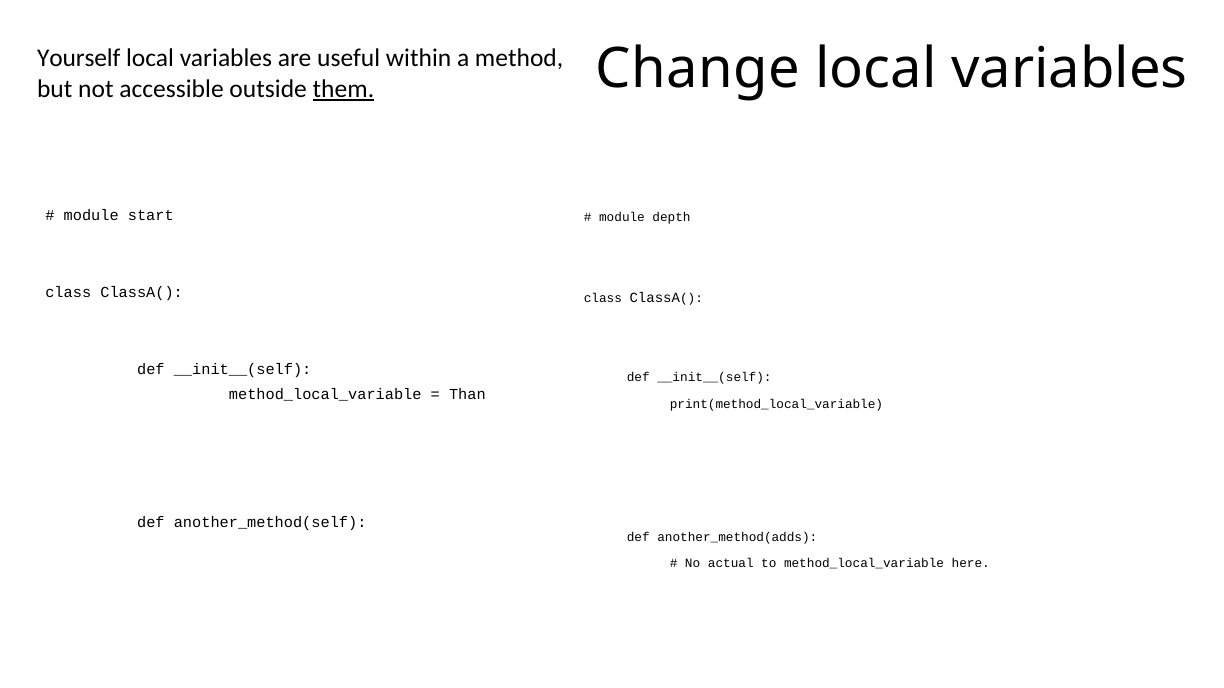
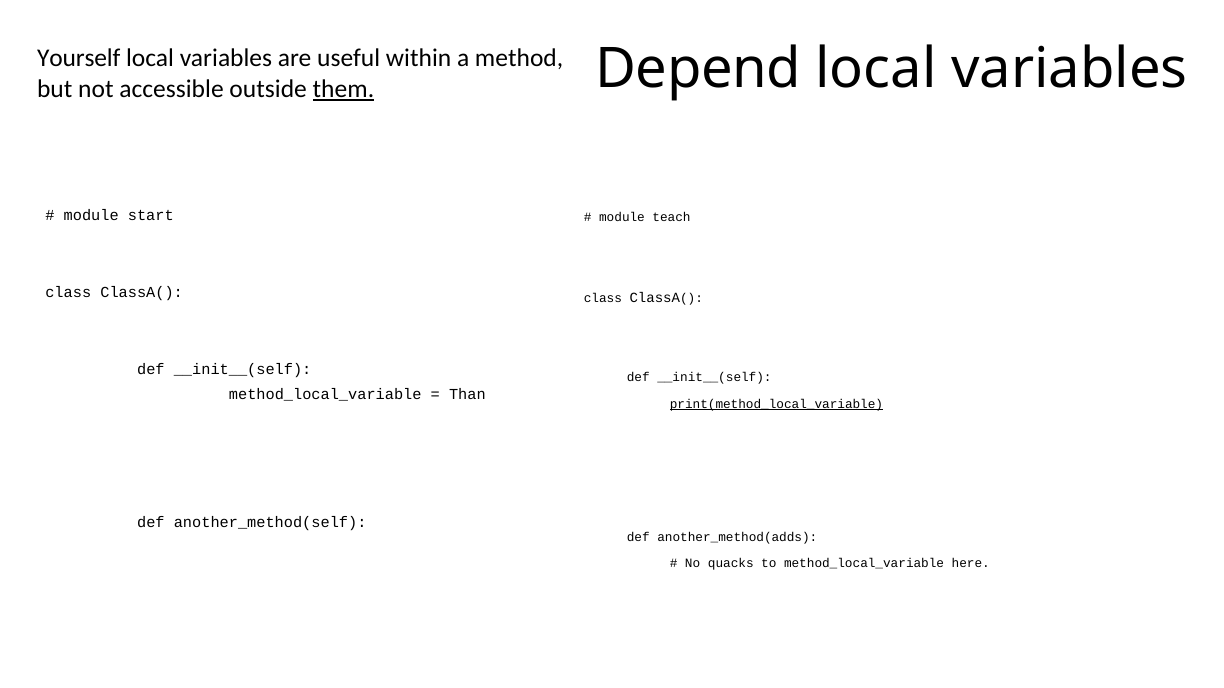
Change: Change -> Depend
depth: depth -> teach
print(method_local_variable underline: none -> present
actual: actual -> quacks
